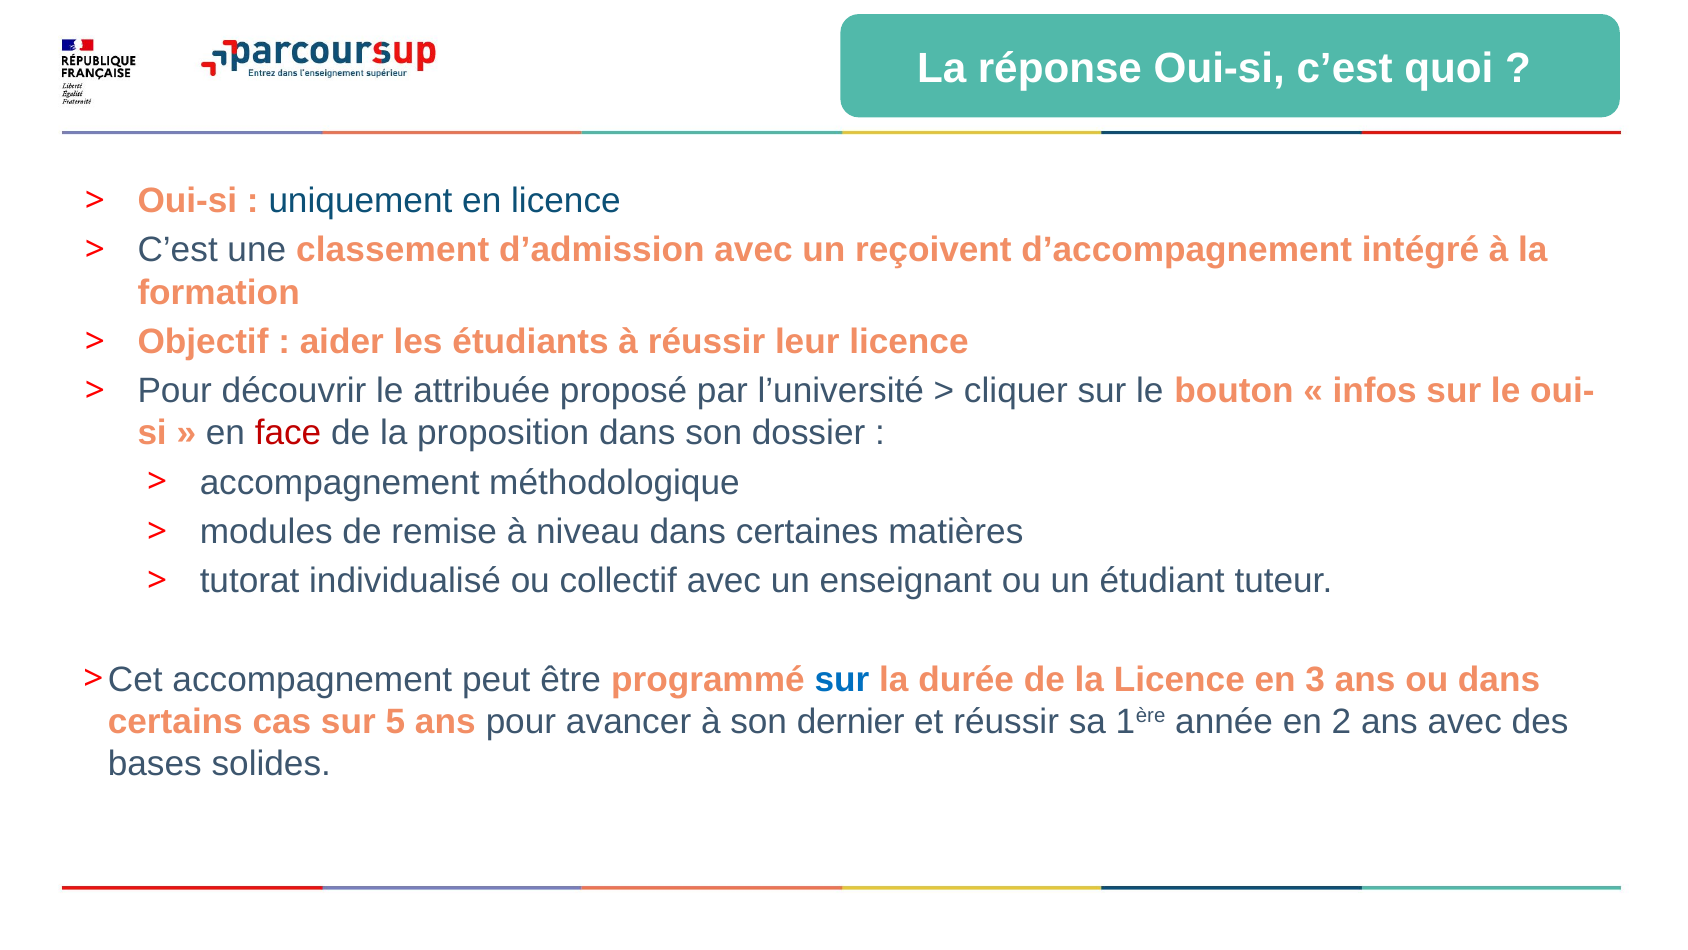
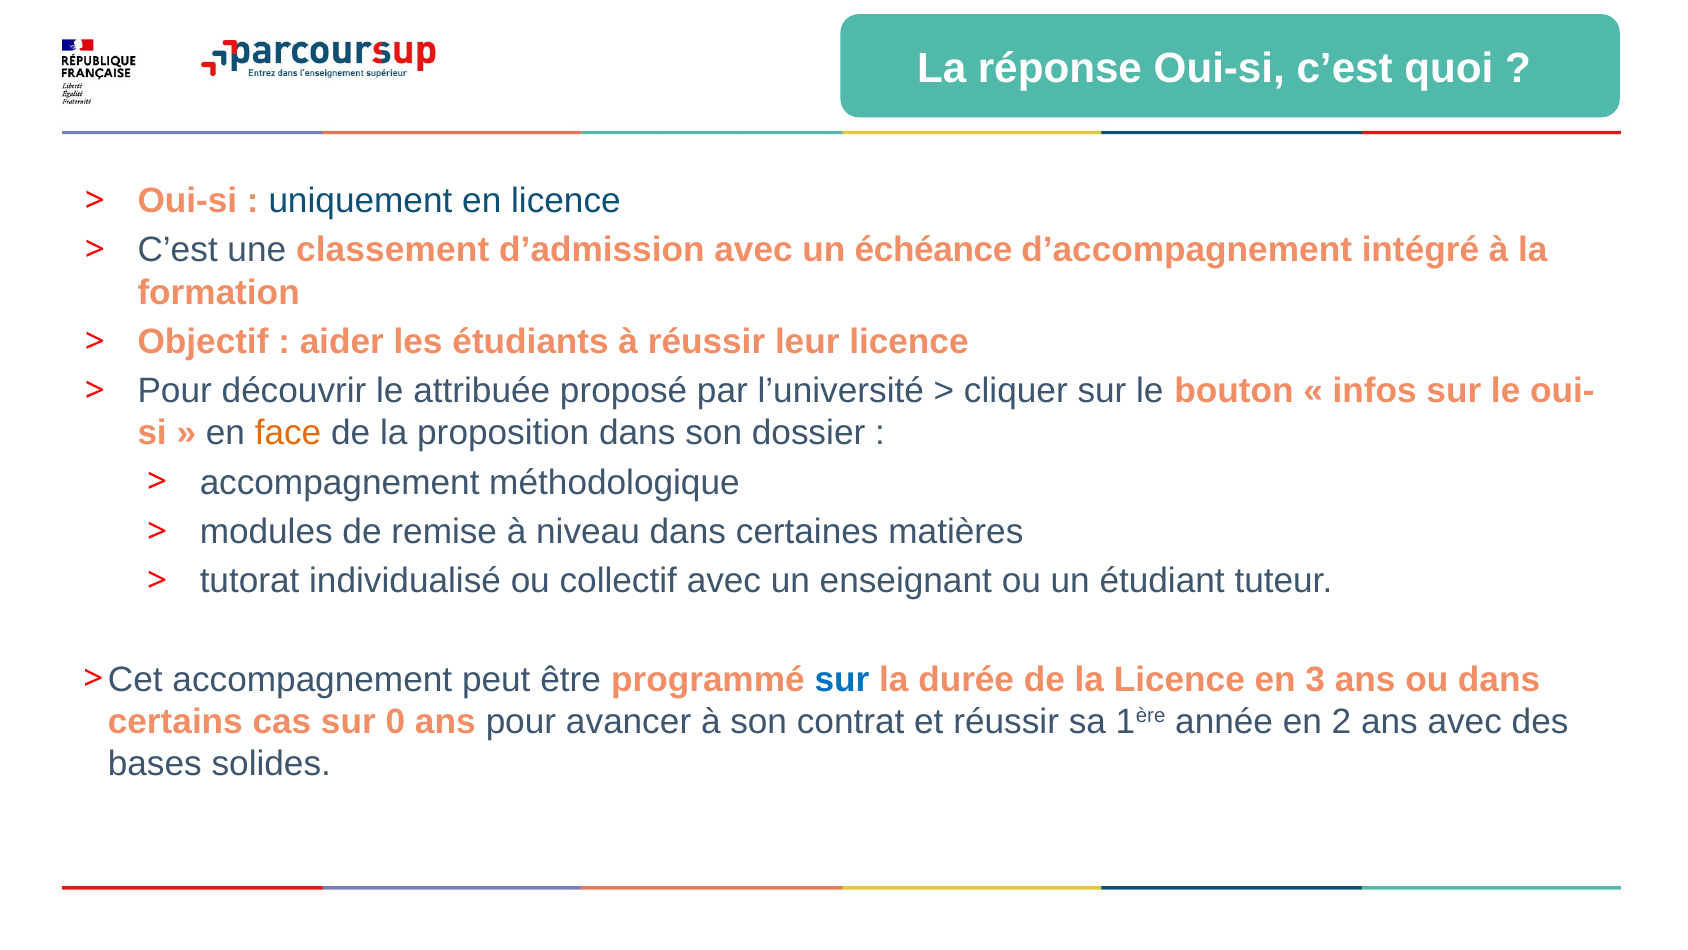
reçoivent: reçoivent -> échéance
face colour: red -> orange
5: 5 -> 0
dernier: dernier -> contrat
